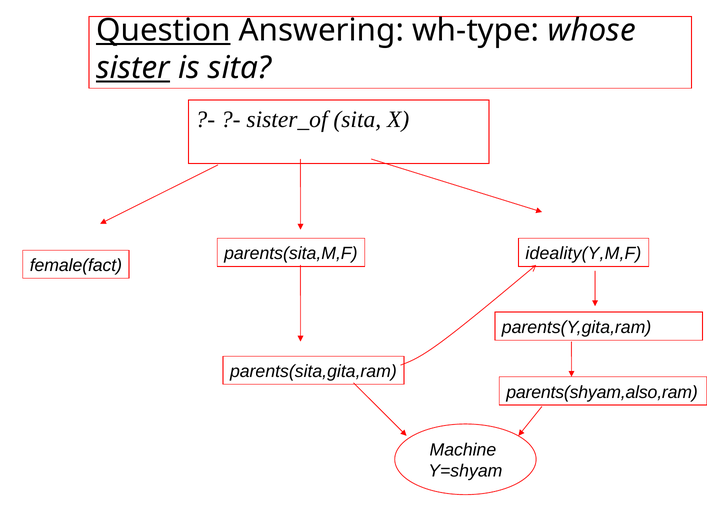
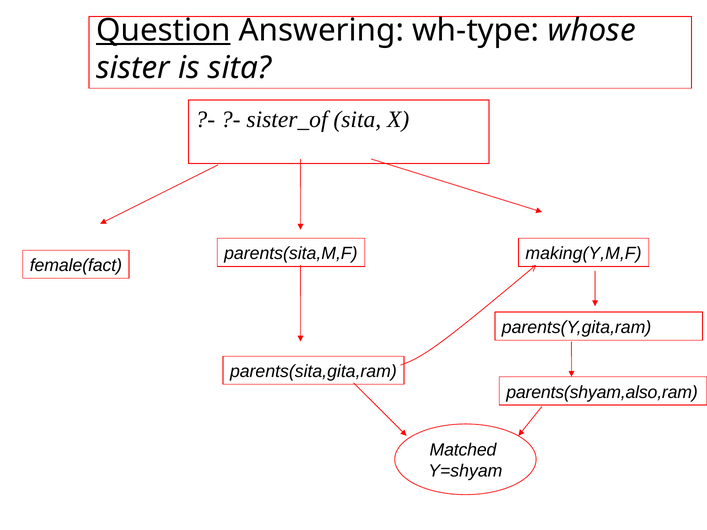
sister underline: present -> none
ideality(Y,M,F: ideality(Y,M,F -> making(Y,M,F
Machine: Machine -> Matched
